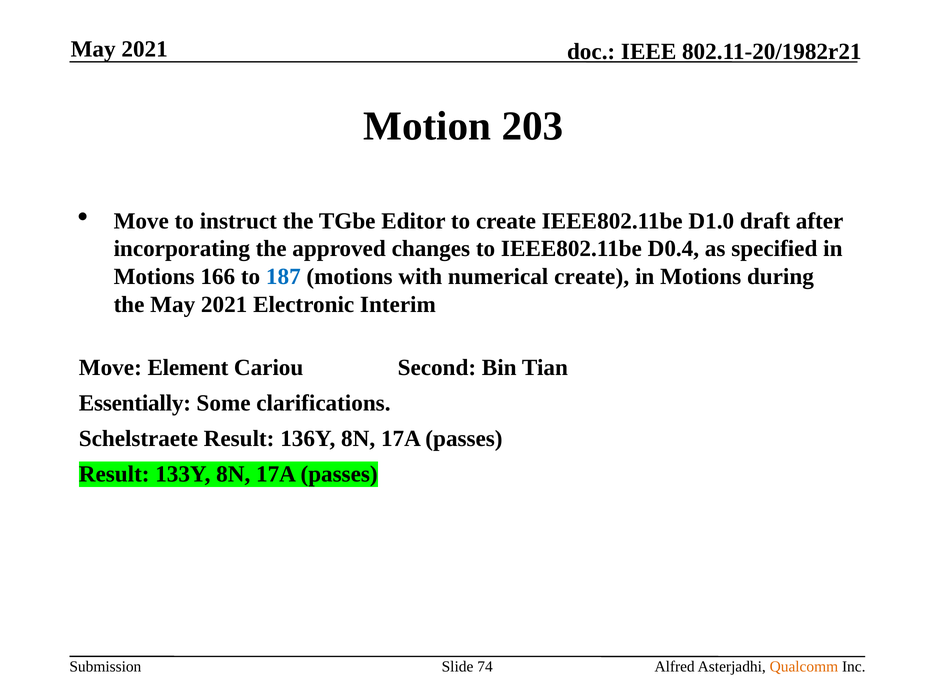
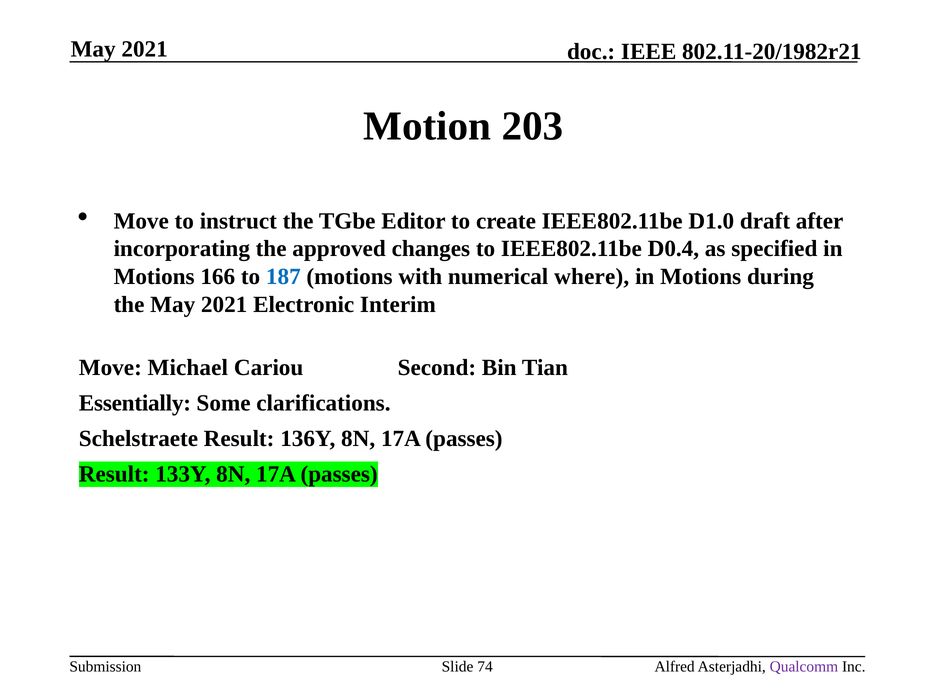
numerical create: create -> where
Element: Element -> Michael
Qualcomm colour: orange -> purple
